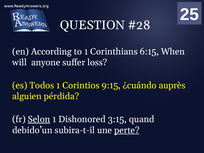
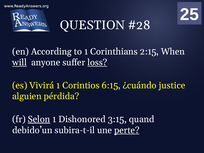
6:15: 6:15 -> 2:15
will underline: none -> present
loss underline: none -> present
Todos: Todos -> Vivirá
9:15: 9:15 -> 6:15
auprès: auprès -> justice
